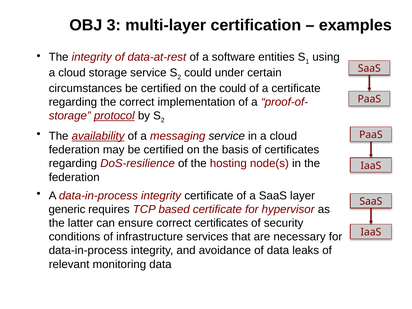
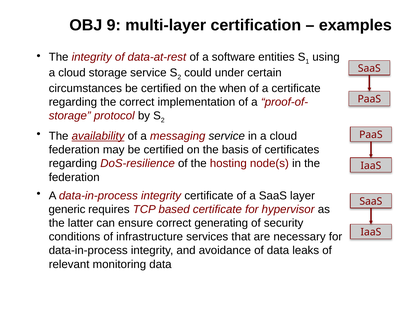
3: 3 -> 9
the could: could -> when
protocol underline: present -> none
correct certificates: certificates -> generating
